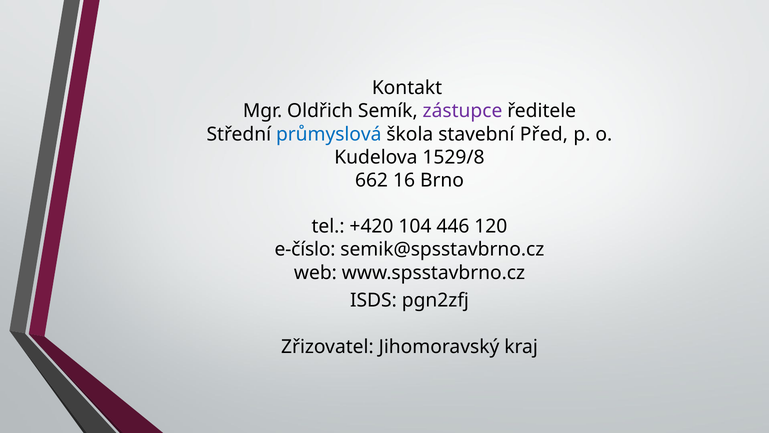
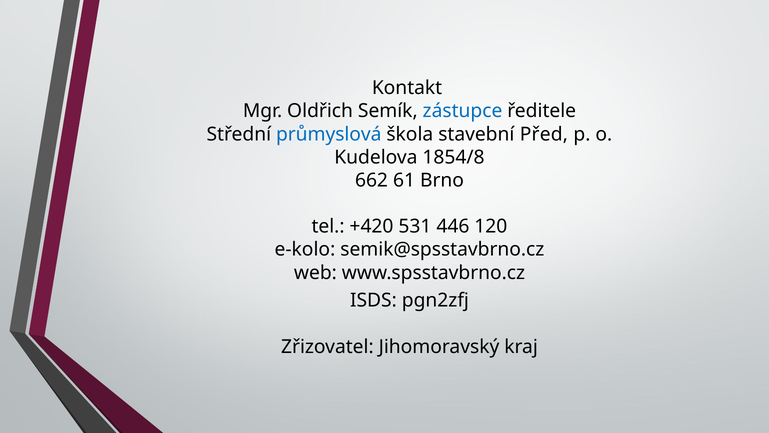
zástupce colour: purple -> blue
1529/8: 1529/8 -> 1854/8
16: 16 -> 61
104: 104 -> 531
e-číslo: e-číslo -> e-kolo
